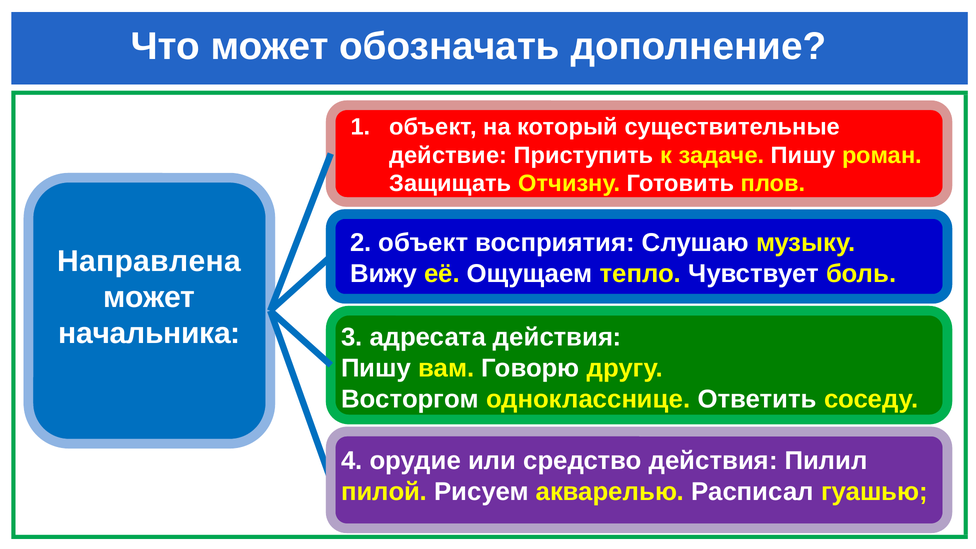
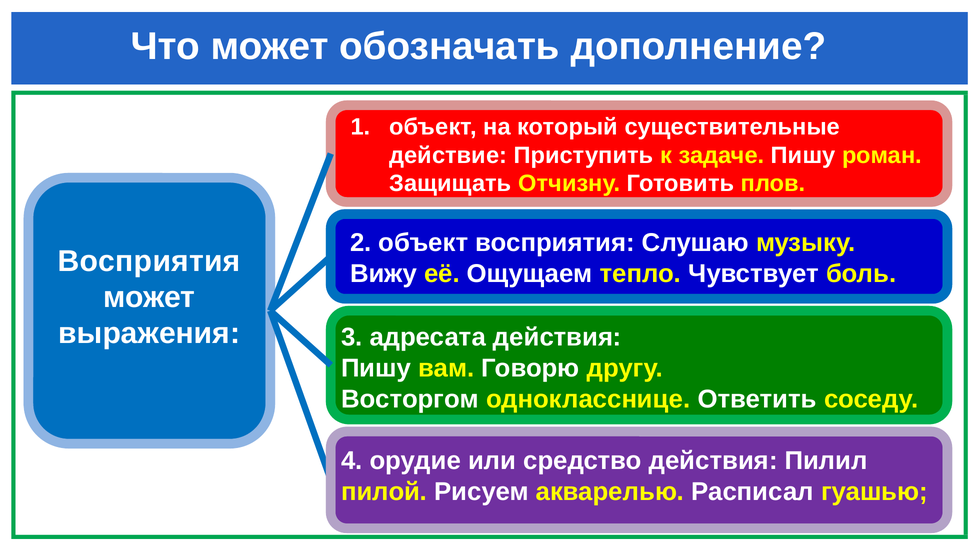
Направлена at (149, 261): Направлена -> Восприятия
начальника: начальника -> выражения
